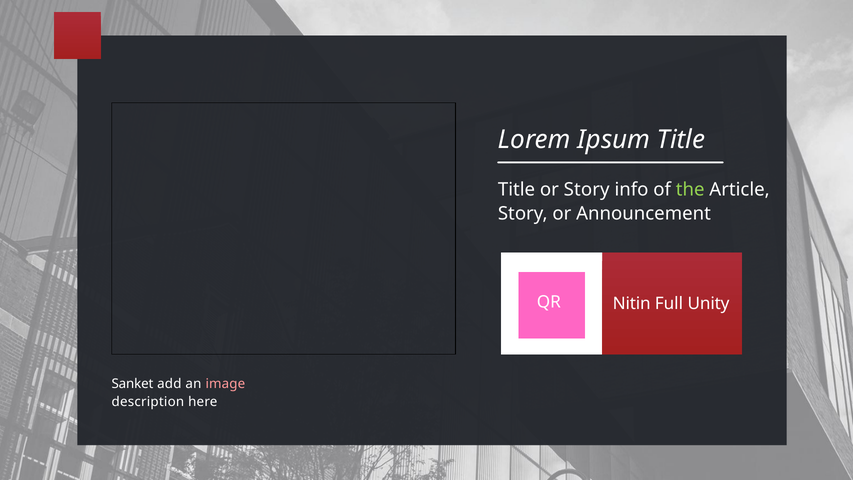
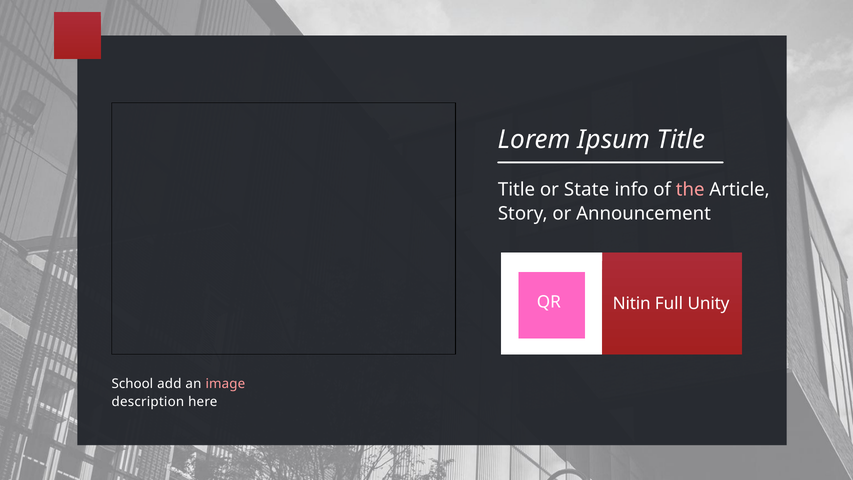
or Story: Story -> State
the colour: light green -> pink
Sanket: Sanket -> School
